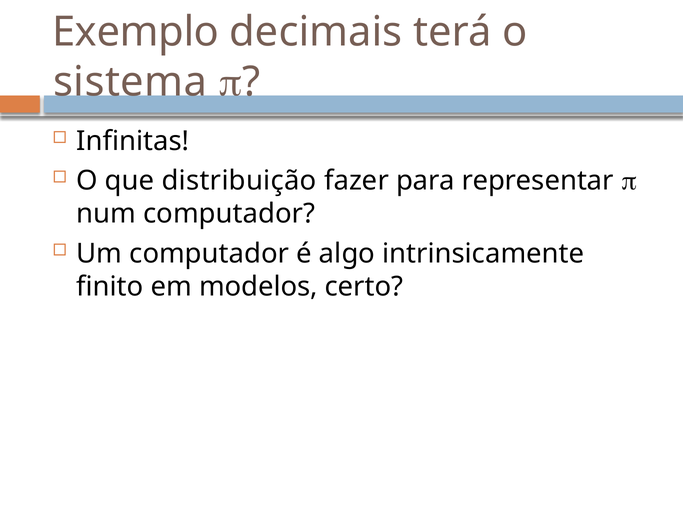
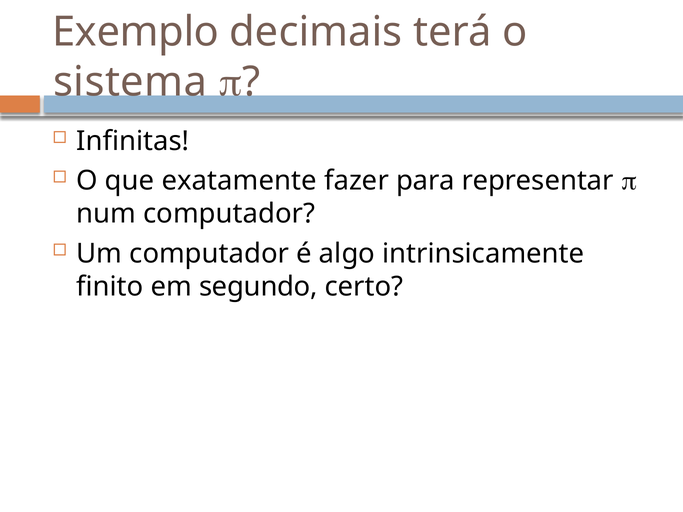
distribuição: distribuição -> exatamente
modelos: modelos -> segundo
